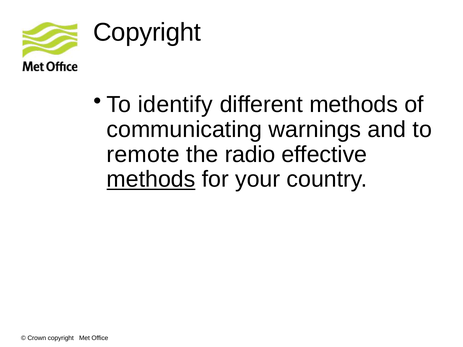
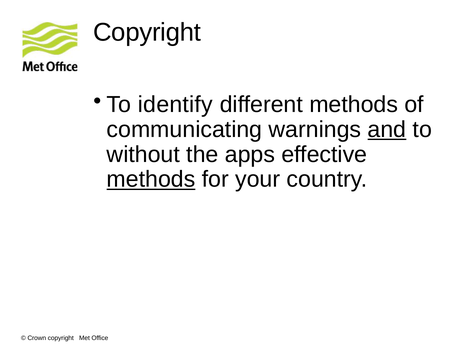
and underline: none -> present
remote: remote -> without
radio: radio -> apps
